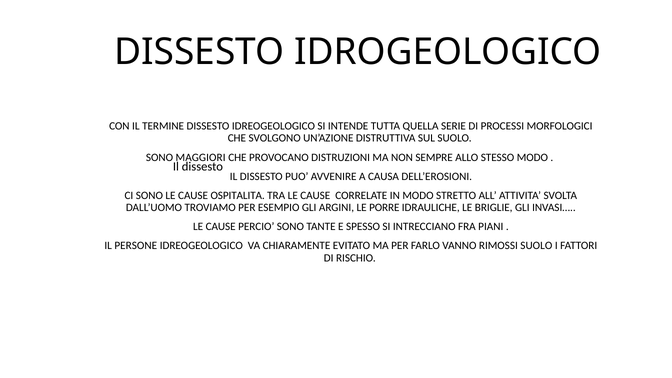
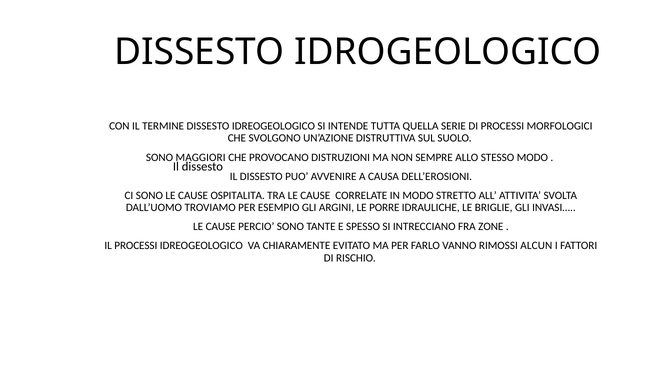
PIANI: PIANI -> ZONE
IL PERSONE: PERSONE -> PROCESSI
RIMOSSI SUOLO: SUOLO -> ALCUN
